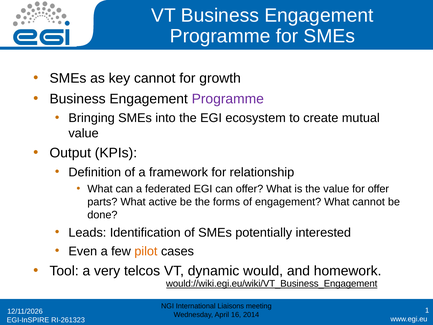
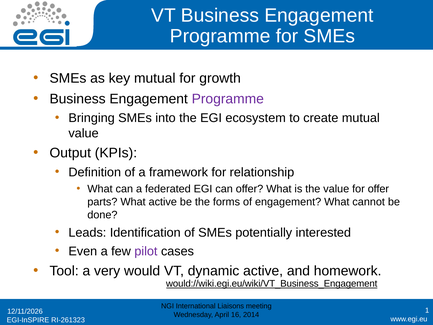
key cannot: cannot -> mutual
pilot colour: orange -> purple
telcos: telcos -> would
dynamic would: would -> active
